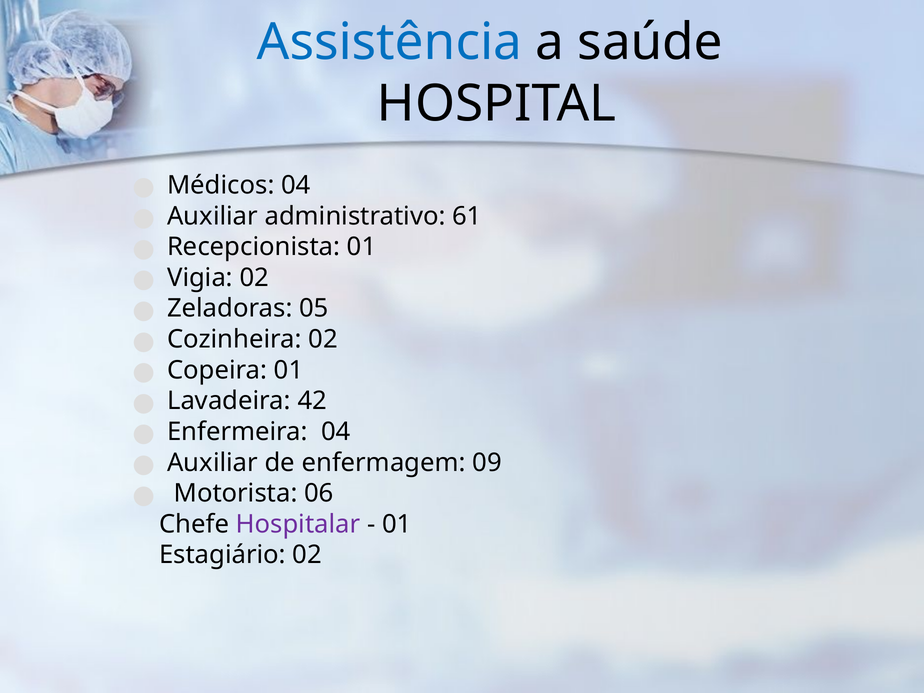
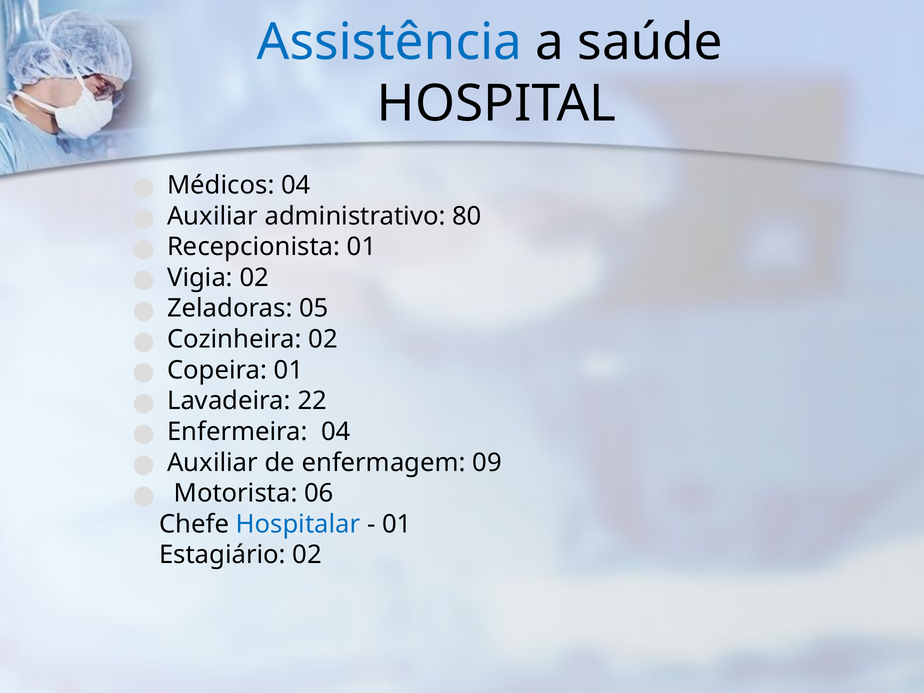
61: 61 -> 80
42: 42 -> 22
Hospitalar colour: purple -> blue
